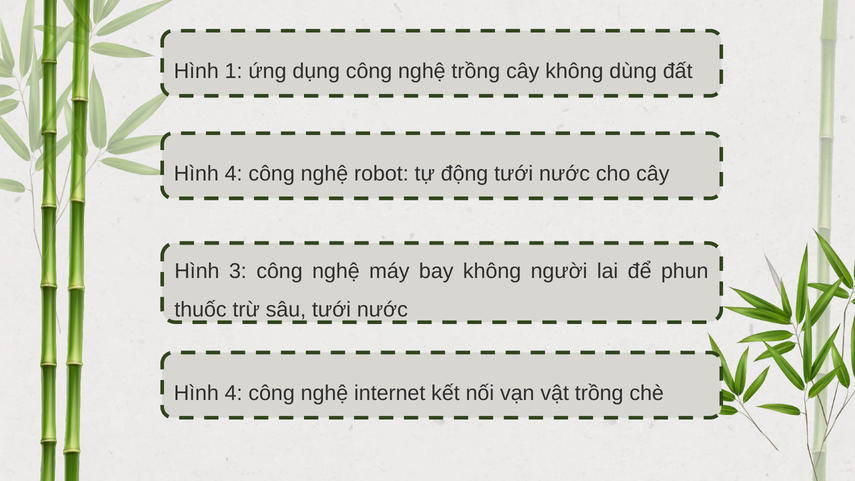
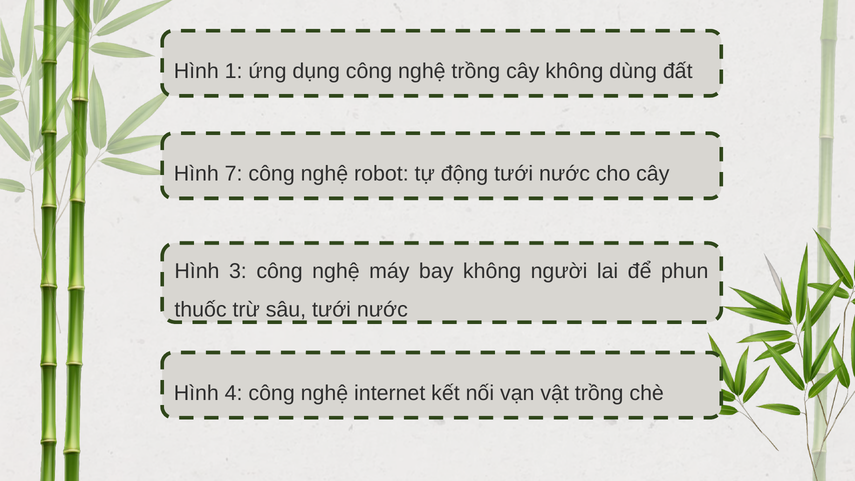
4 at (234, 174): 4 -> 7
